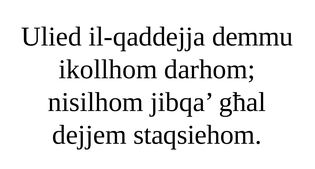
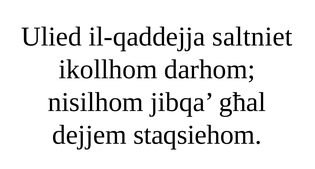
demmu: demmu -> saltniet
